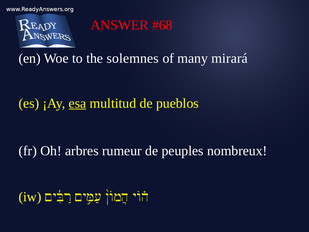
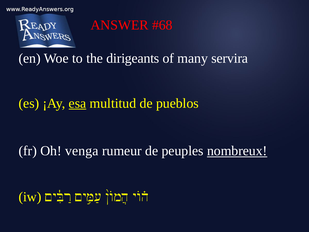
solemnes: solemnes -> dirigeants
mirará: mirará -> servira
arbres: arbres -> venga
nombreux underline: none -> present
